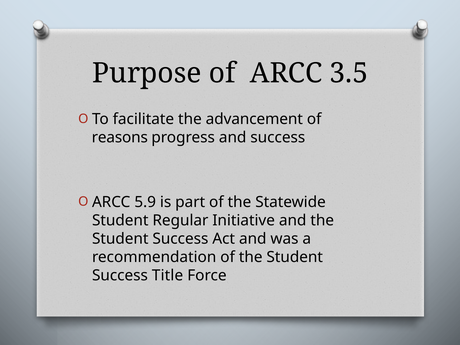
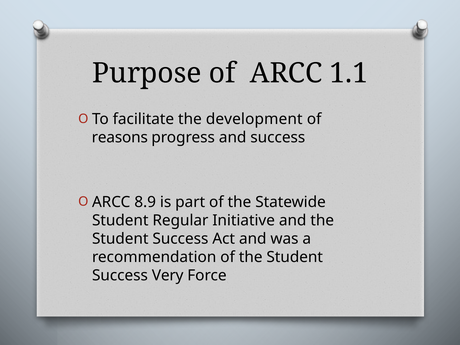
3.5: 3.5 -> 1.1
advancement: advancement -> development
5.9: 5.9 -> 8.9
Title: Title -> Very
